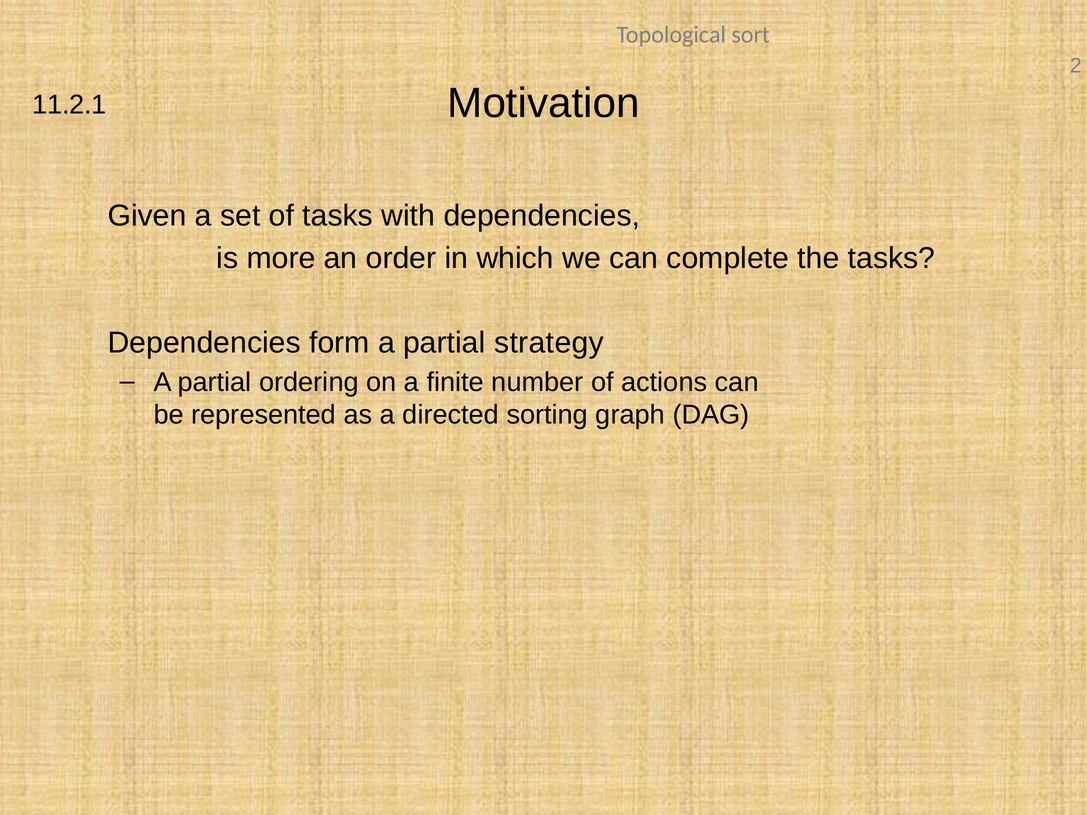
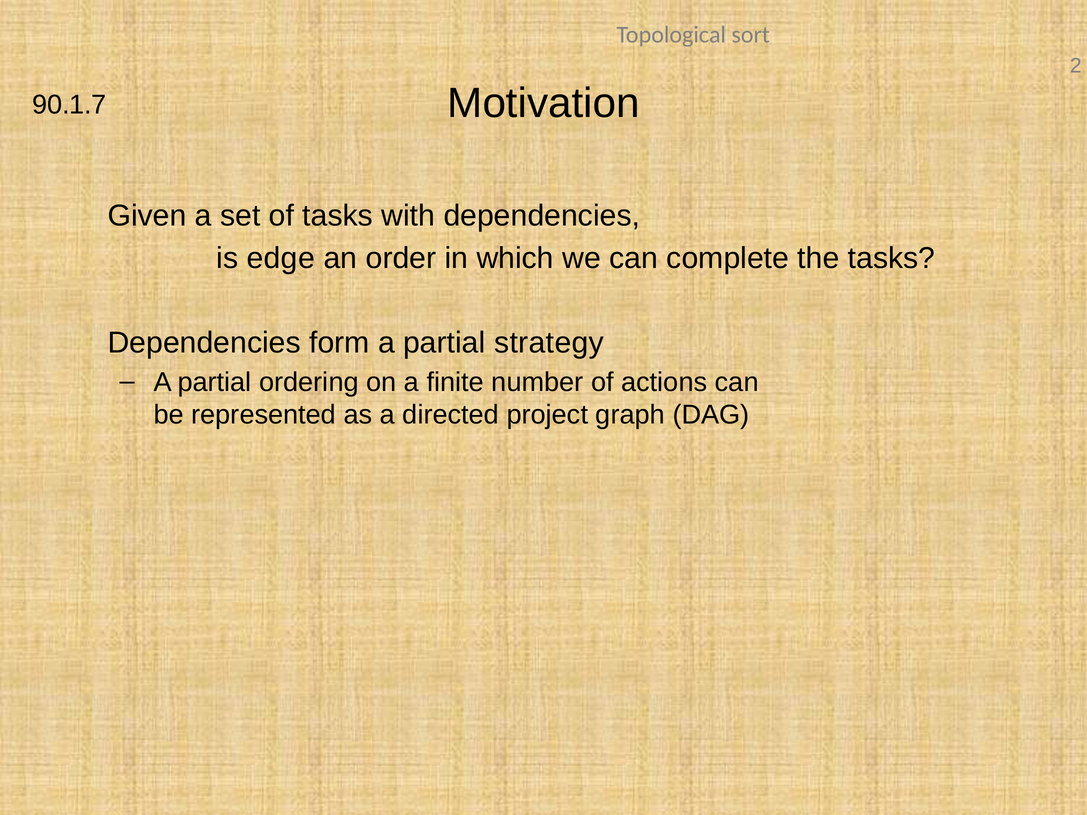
11.2.1: 11.2.1 -> 90.1.7
more: more -> edge
sorting: sorting -> project
